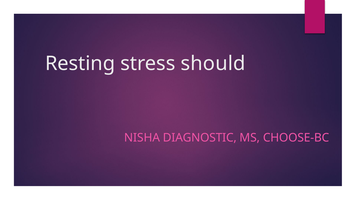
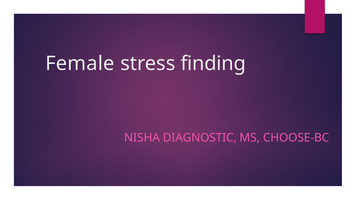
Resting: Resting -> Female
should: should -> finding
